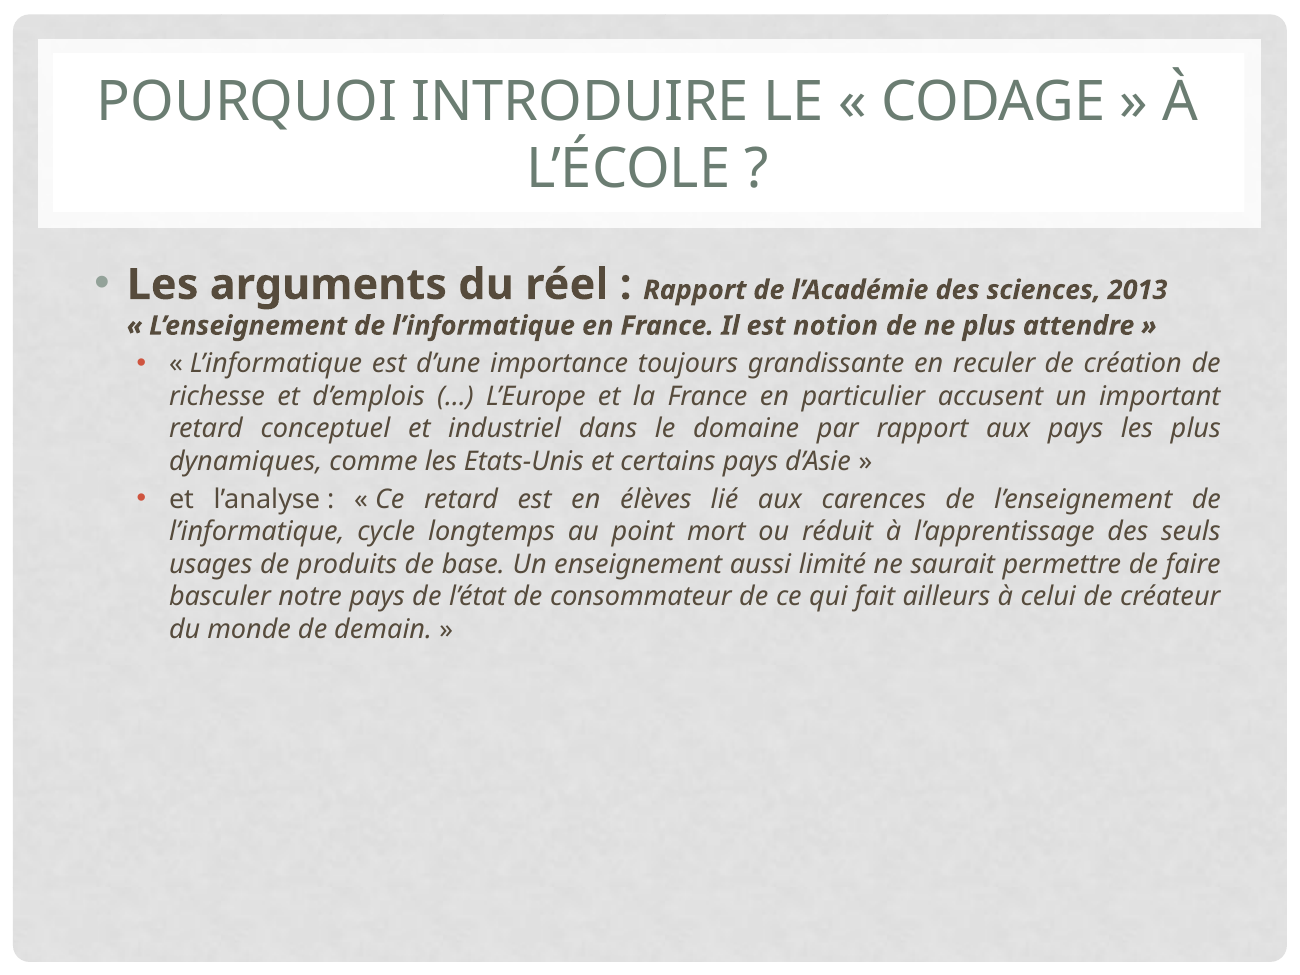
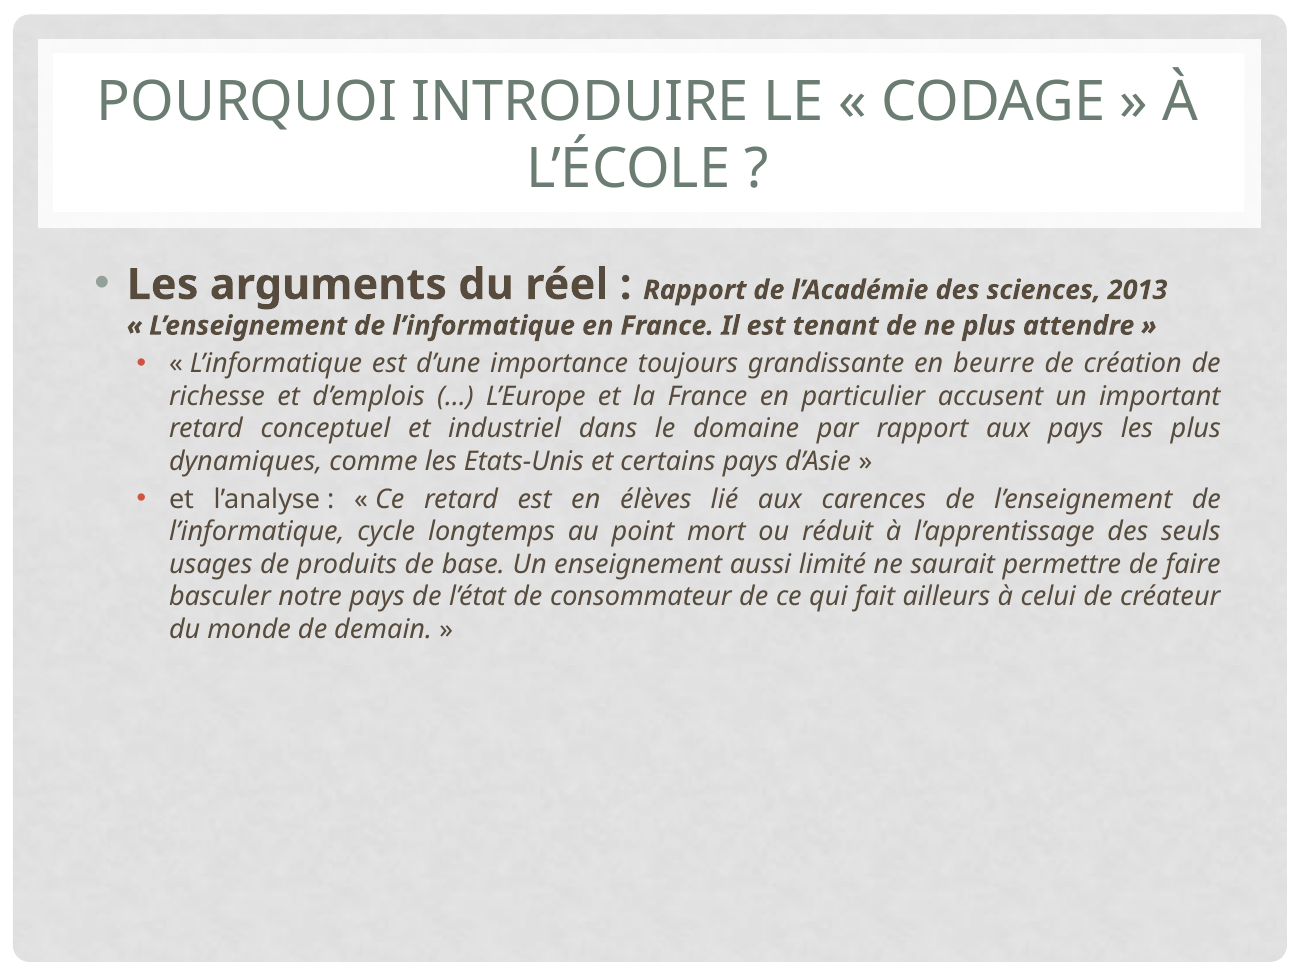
notion: notion -> tenant
reculer: reculer -> beurre
